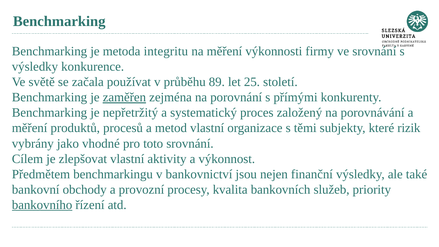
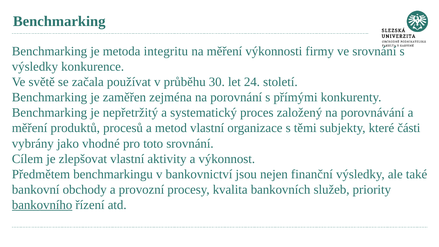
89: 89 -> 30
25: 25 -> 24
zaměřen underline: present -> none
rizik: rizik -> části
